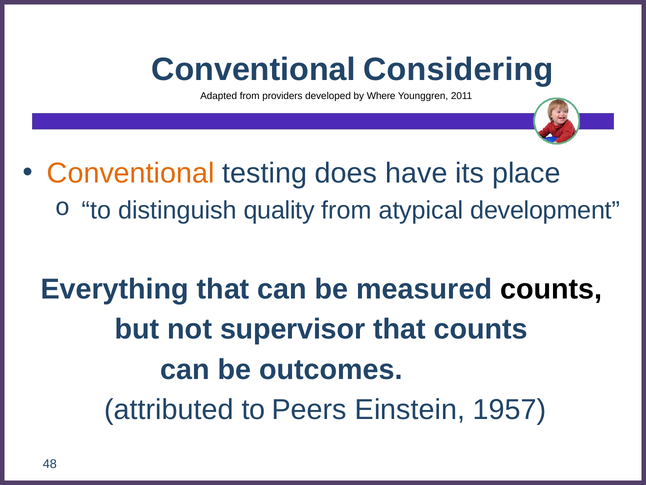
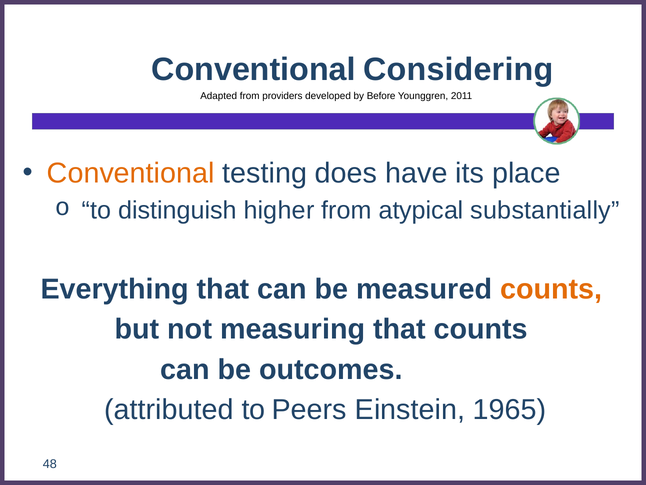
Where: Where -> Before
quality: quality -> higher
development: development -> substantially
counts at (551, 289) colour: black -> orange
supervisor: supervisor -> measuring
1957: 1957 -> 1965
